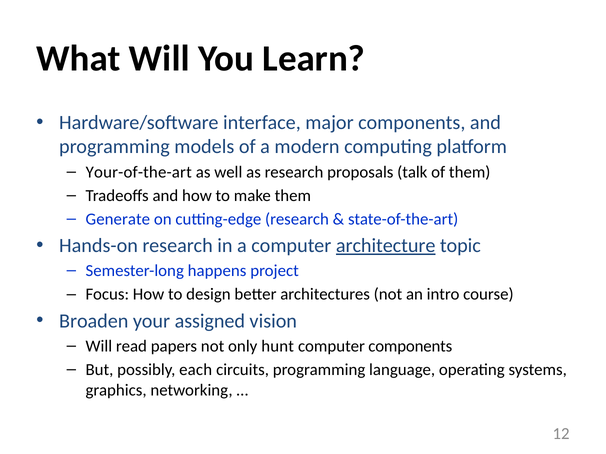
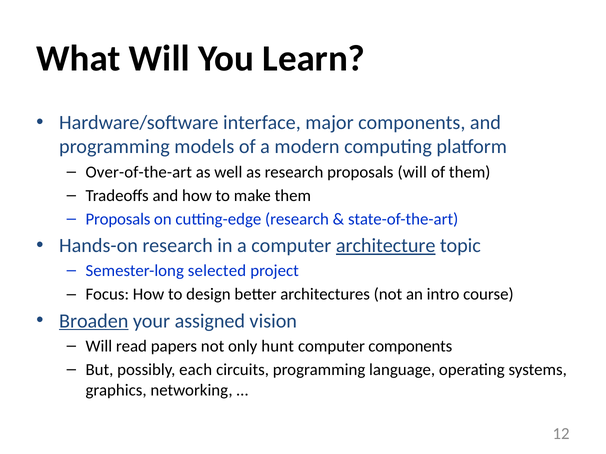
Your-of-the-art: Your-of-the-art -> Over-of-the-art
proposals talk: talk -> will
Generate at (118, 219): Generate -> Proposals
happens: happens -> selected
Broaden underline: none -> present
